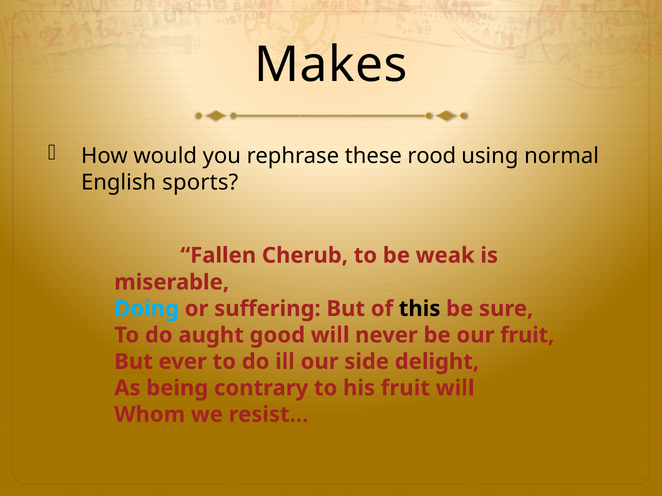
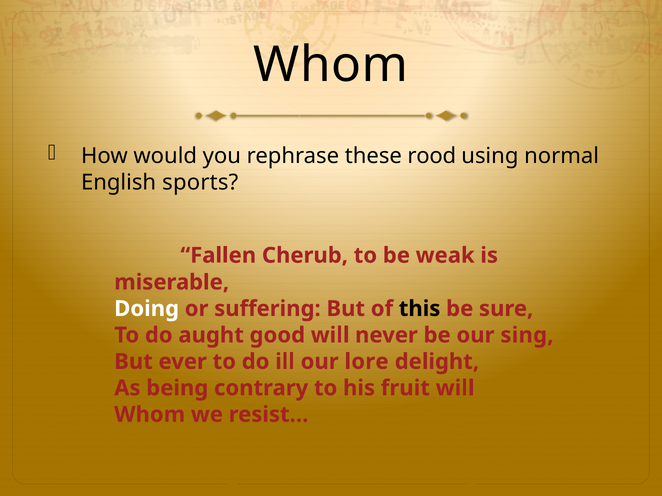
Makes at (331, 65): Makes -> Whom
Doing colour: light blue -> white
our fruit: fruit -> sing
side: side -> lore
